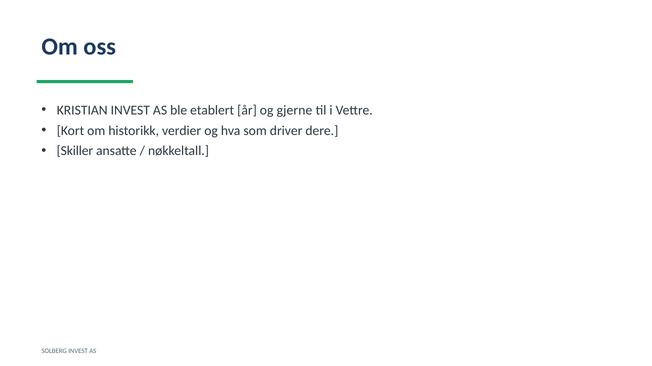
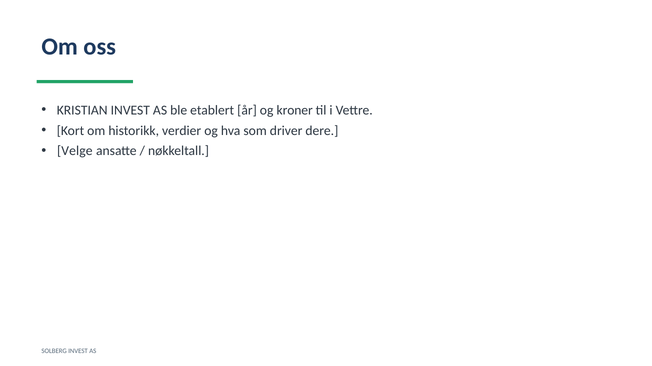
gjerne: gjerne -> kroner
Skiller: Skiller -> Velge
